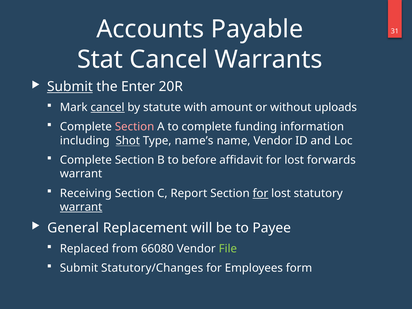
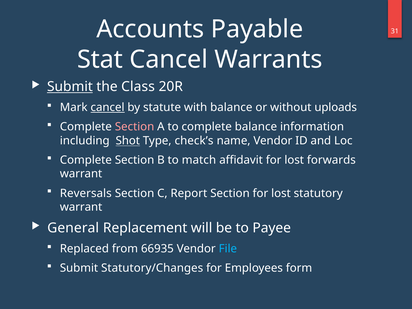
Enter: Enter -> Class
with amount: amount -> balance
complete funding: funding -> balance
name’s: name’s -> check’s
before: before -> match
Receiving: Receiving -> Reversals
for at (260, 193) underline: present -> none
warrant at (81, 207) underline: present -> none
66080: 66080 -> 66935
File colour: light green -> light blue
